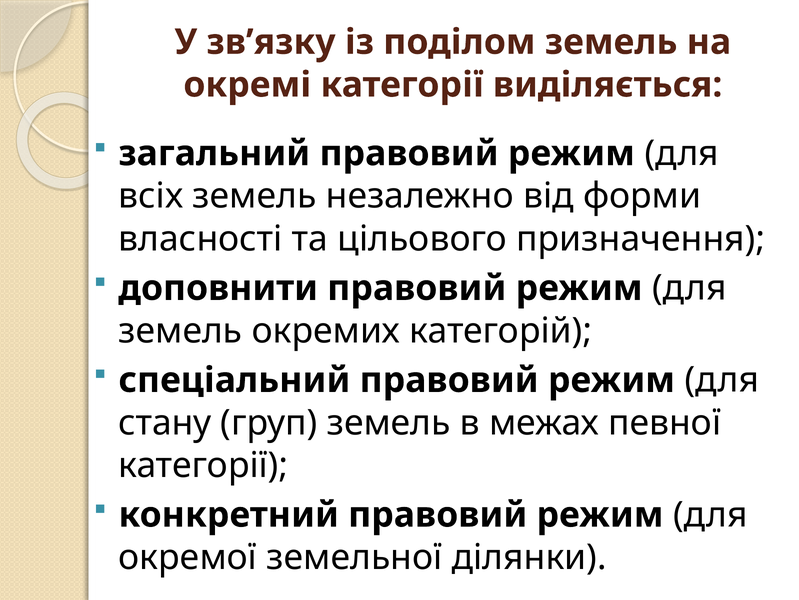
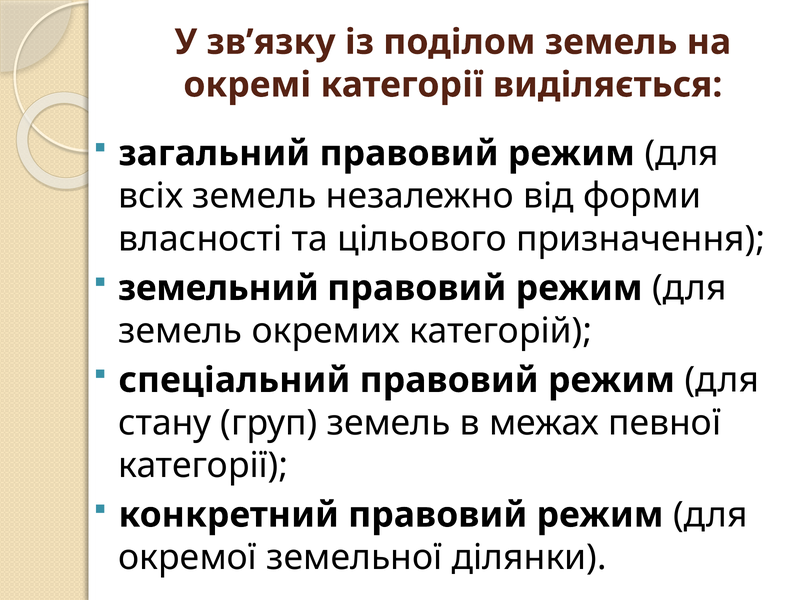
доповнити: доповнити -> земельний
